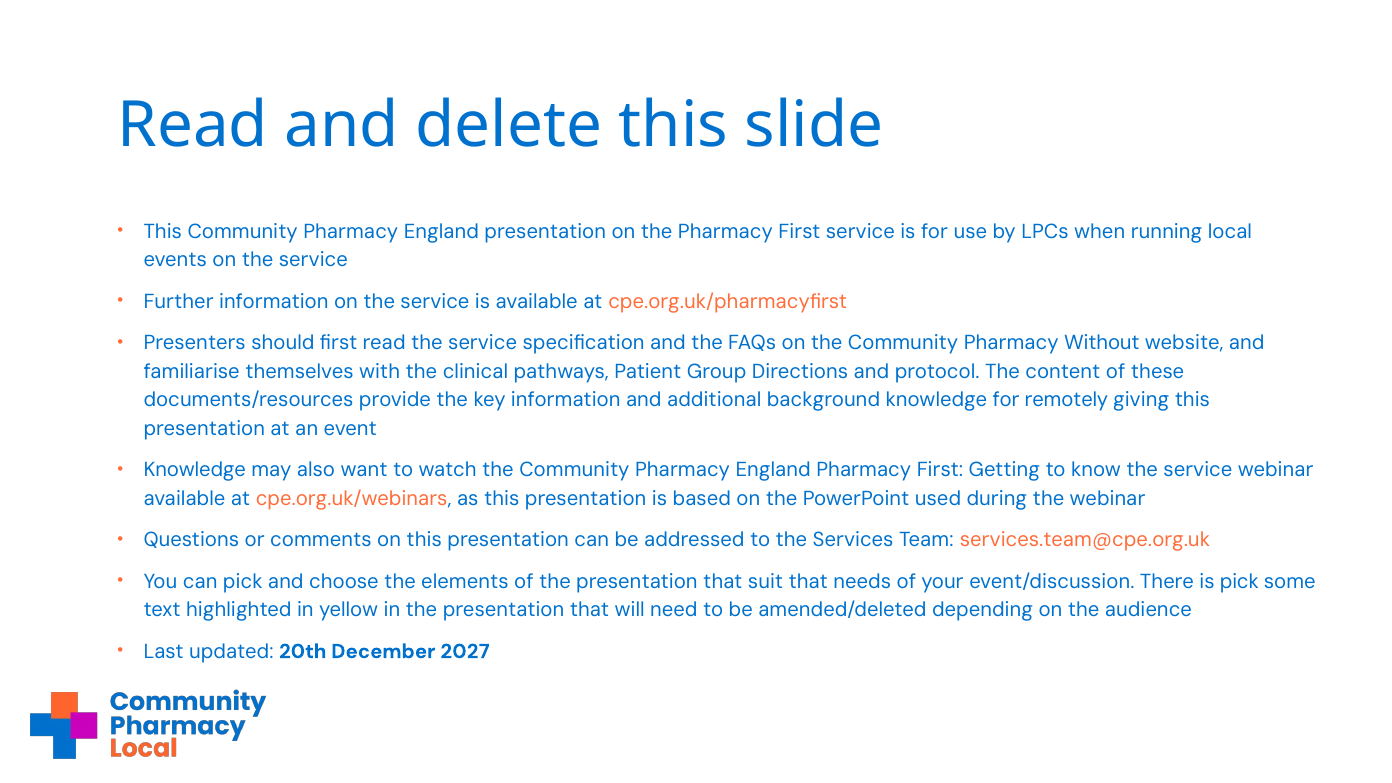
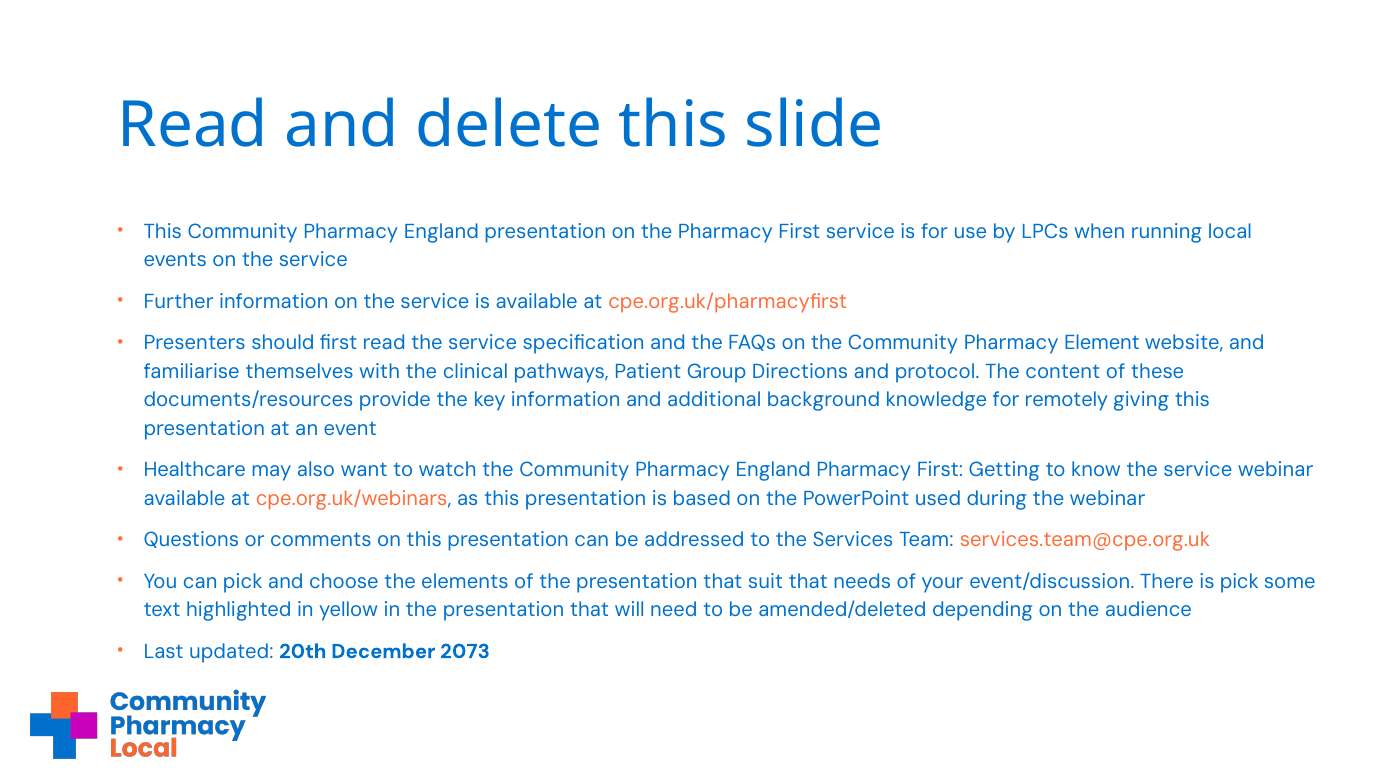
Without: Without -> Element
Knowledge at (195, 470): Knowledge -> Healthcare
2027: 2027 -> 2073
